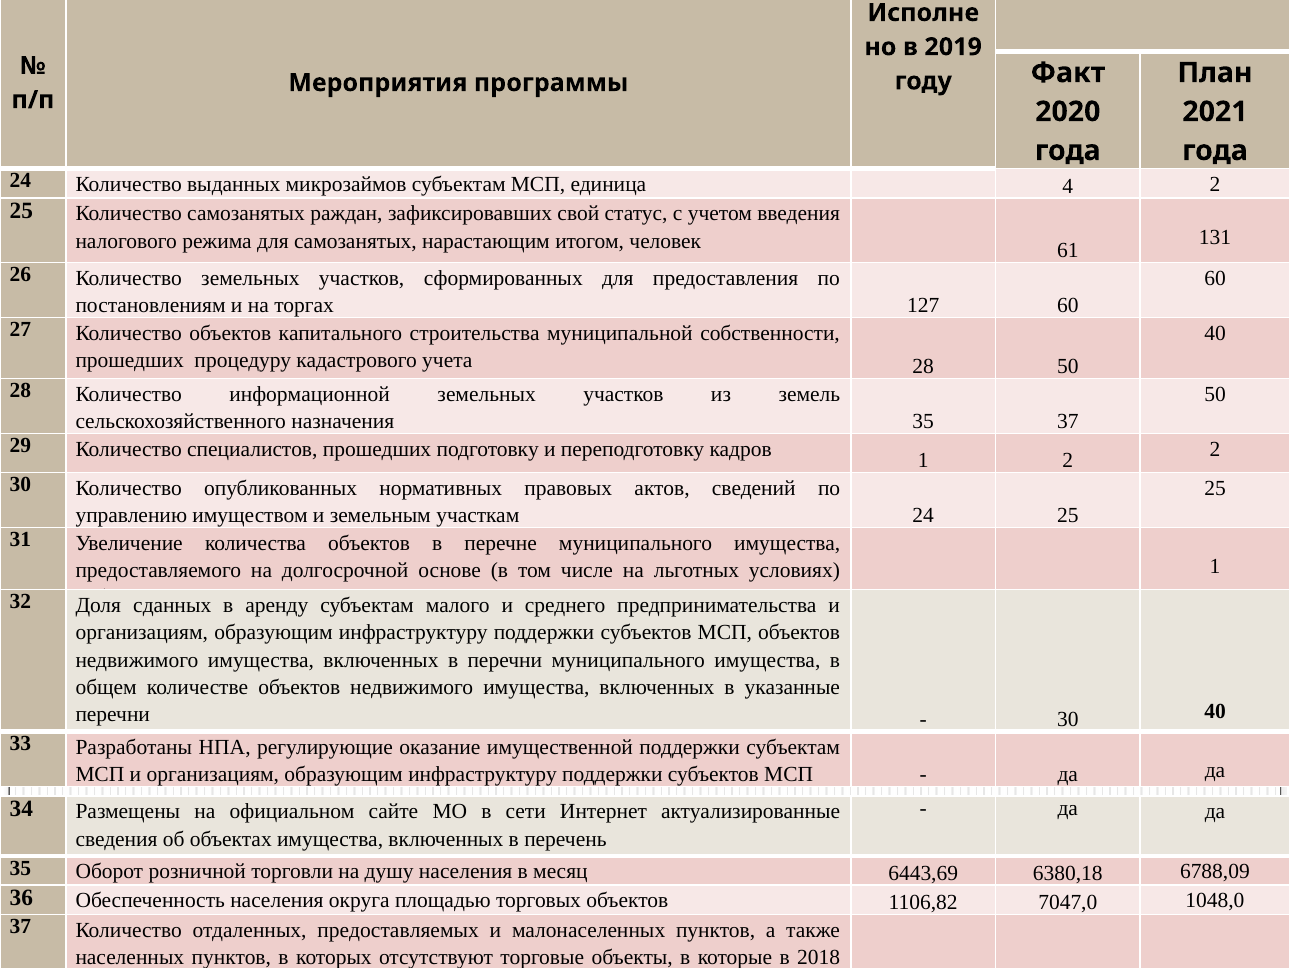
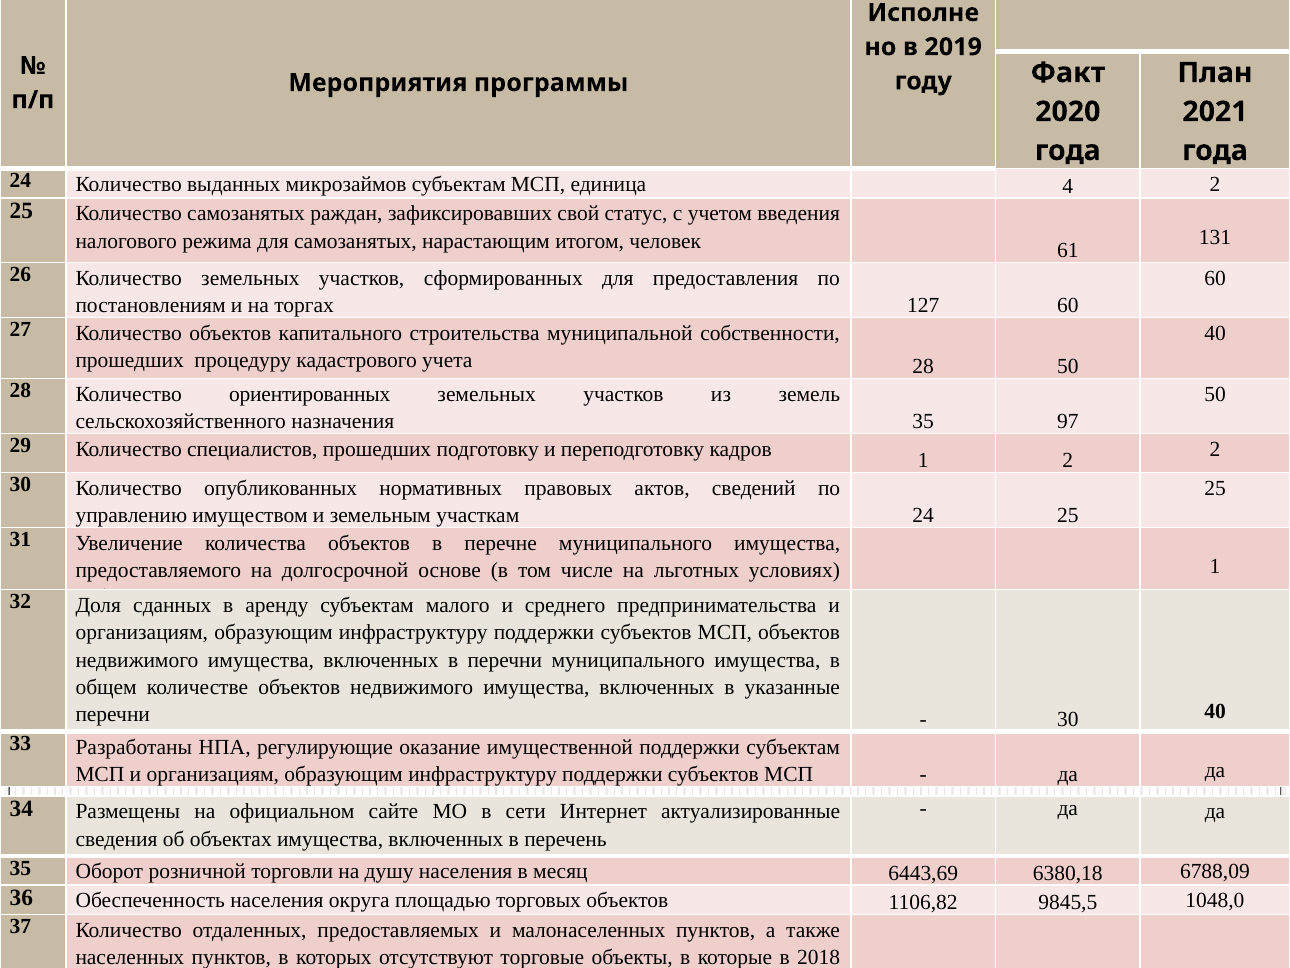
информационной: информационной -> ориентированных
35 37: 37 -> 97
7047,0: 7047,0 -> 9845,5
